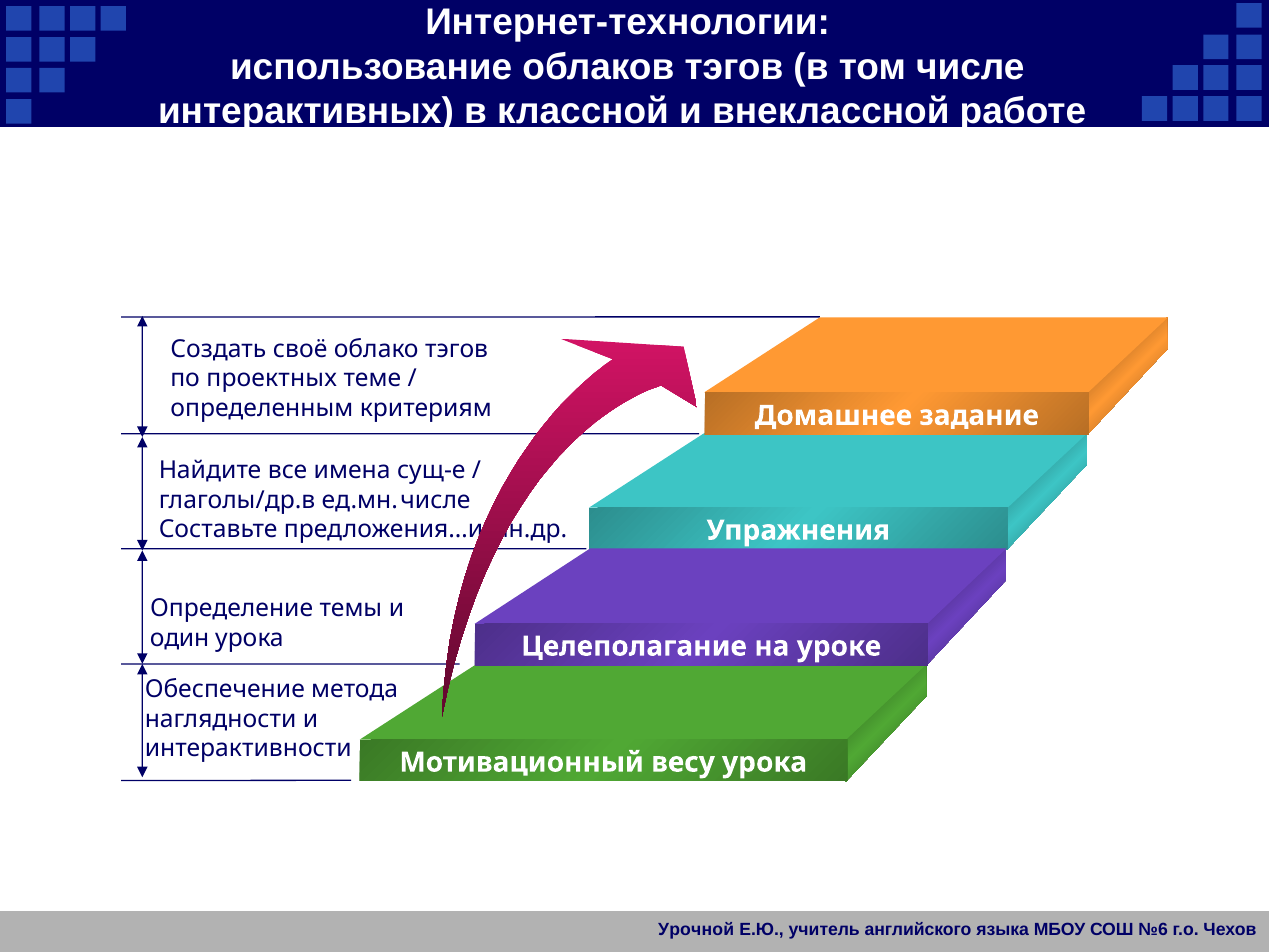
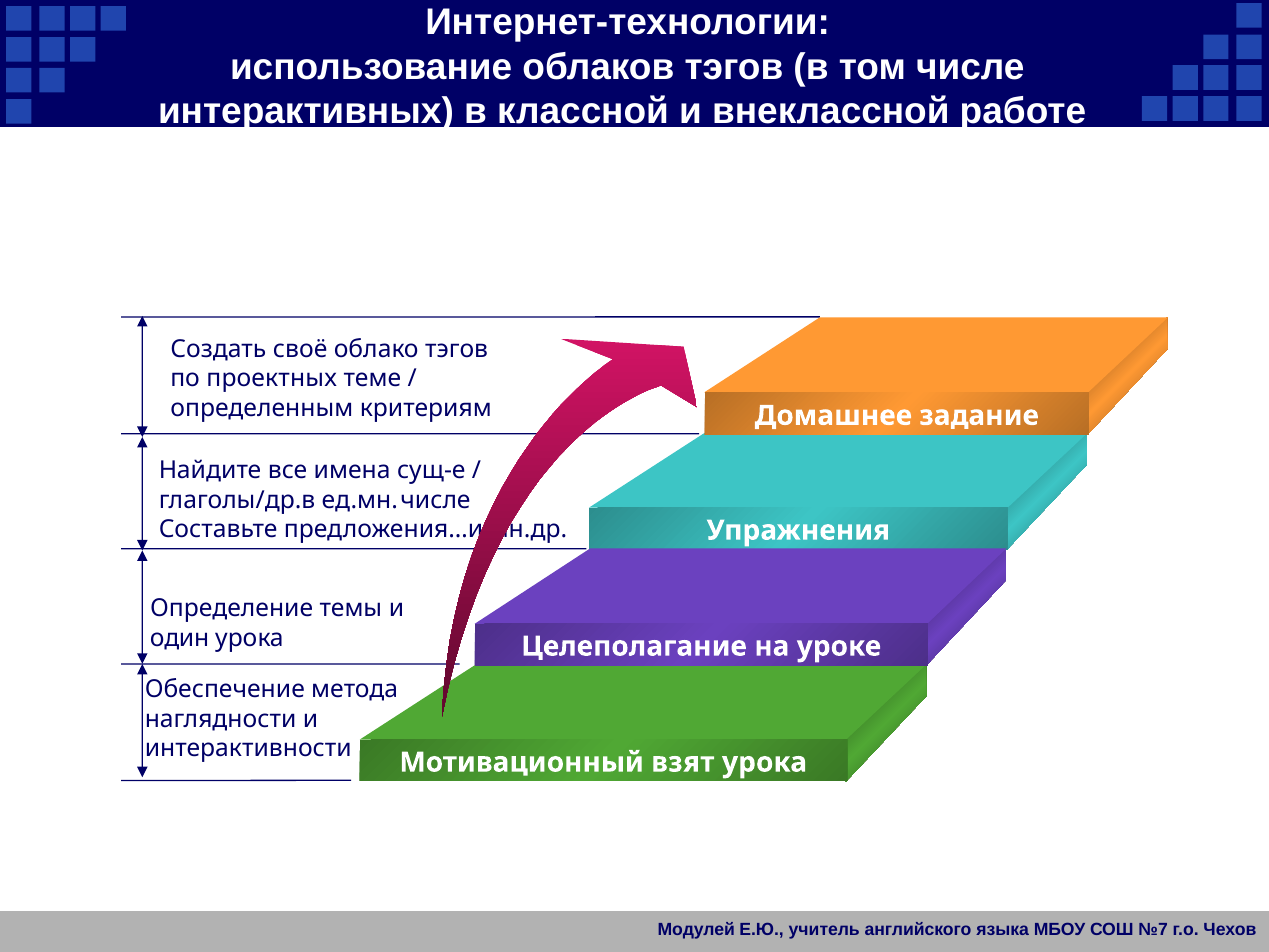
весу: весу -> взят
Урочной: Урочной -> Модулей
№6: №6 -> №7
